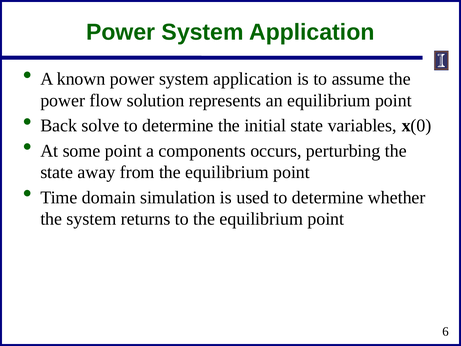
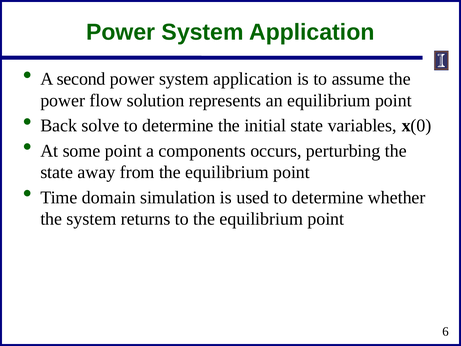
known: known -> second
